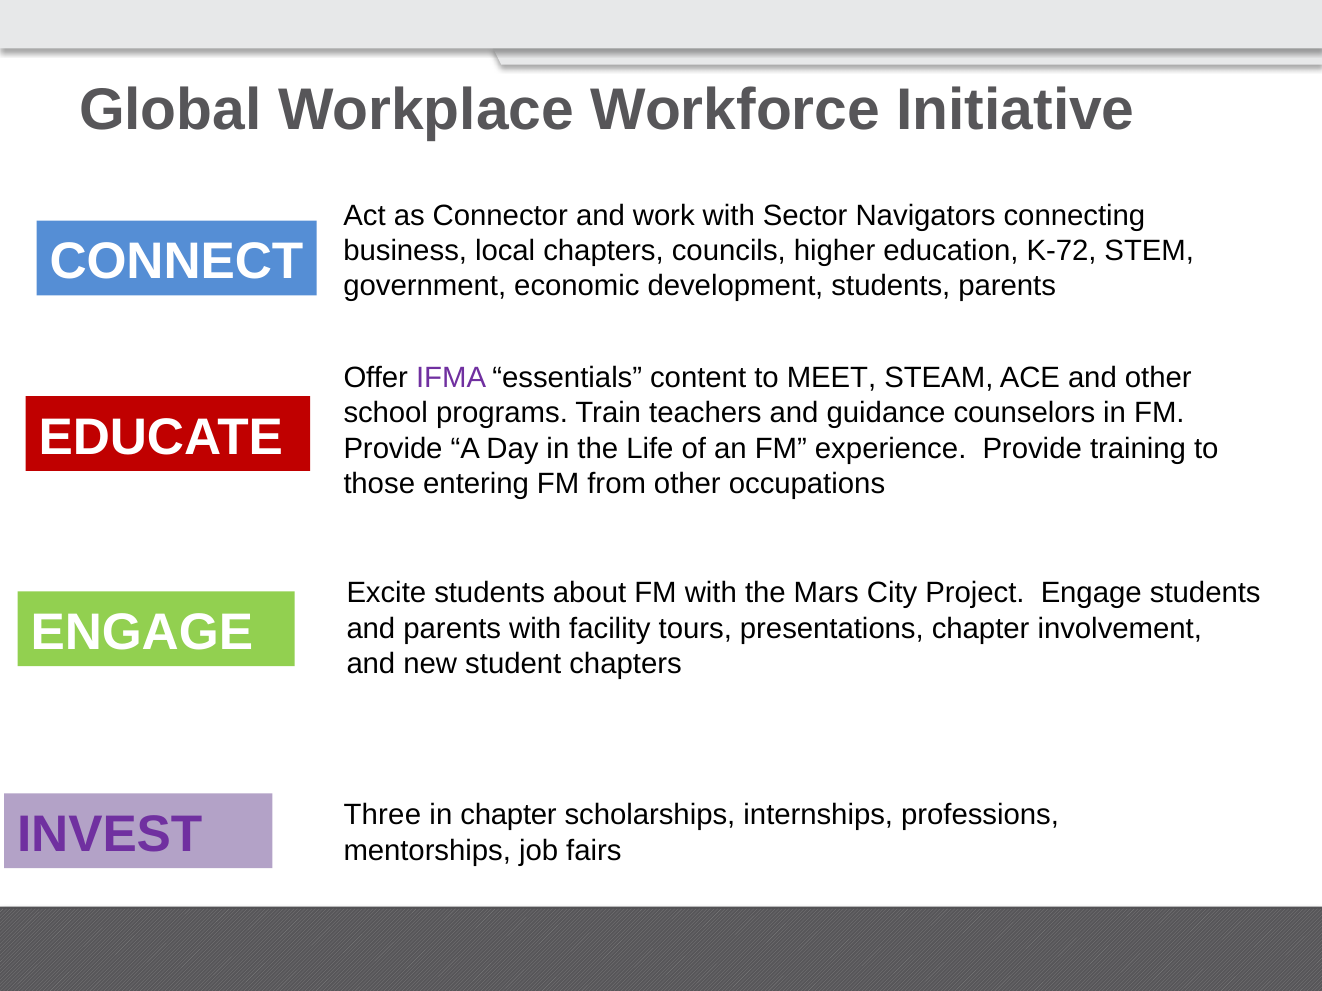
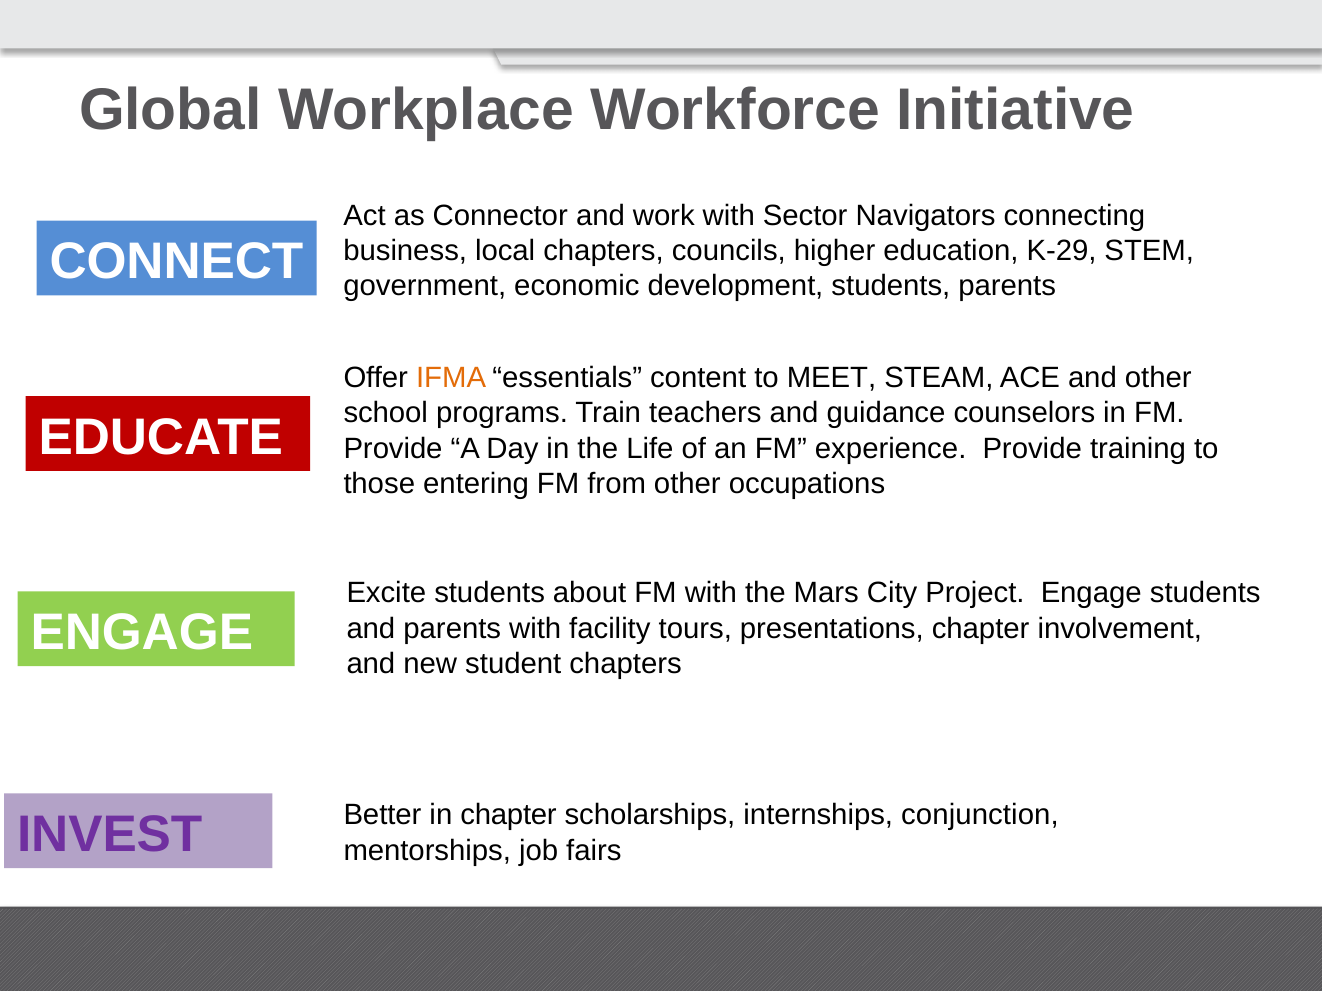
K-72: K-72 -> K-29
IFMA colour: purple -> orange
Three: Three -> Better
professions: professions -> conjunction
